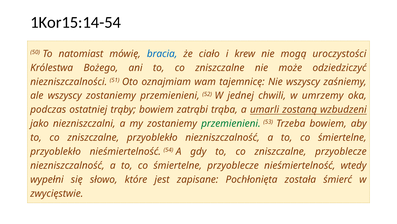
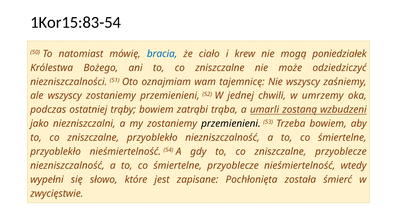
1Kor15:14-54: 1Kor15:14-54 -> 1Kor15:83-54
uroczystości: uroczystości -> poniedziałek
przemienieni at (231, 123) colour: green -> black
